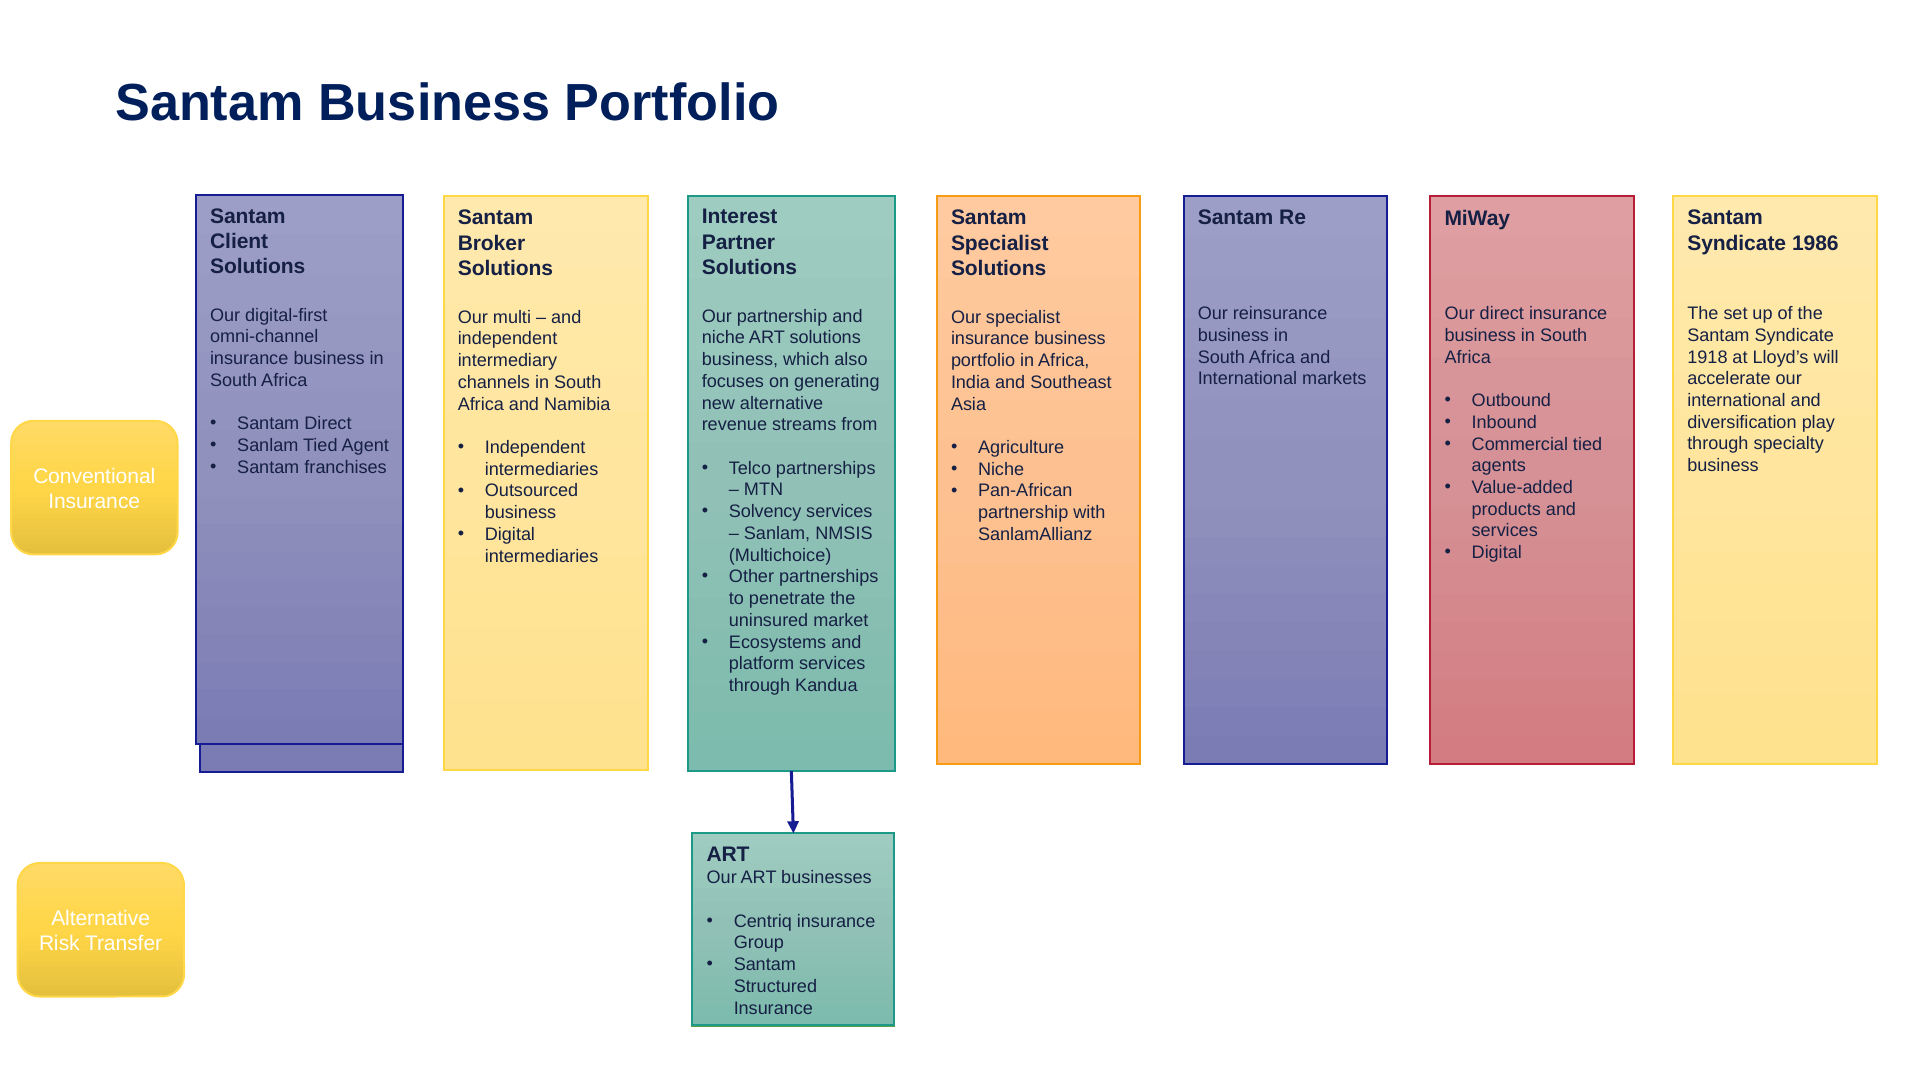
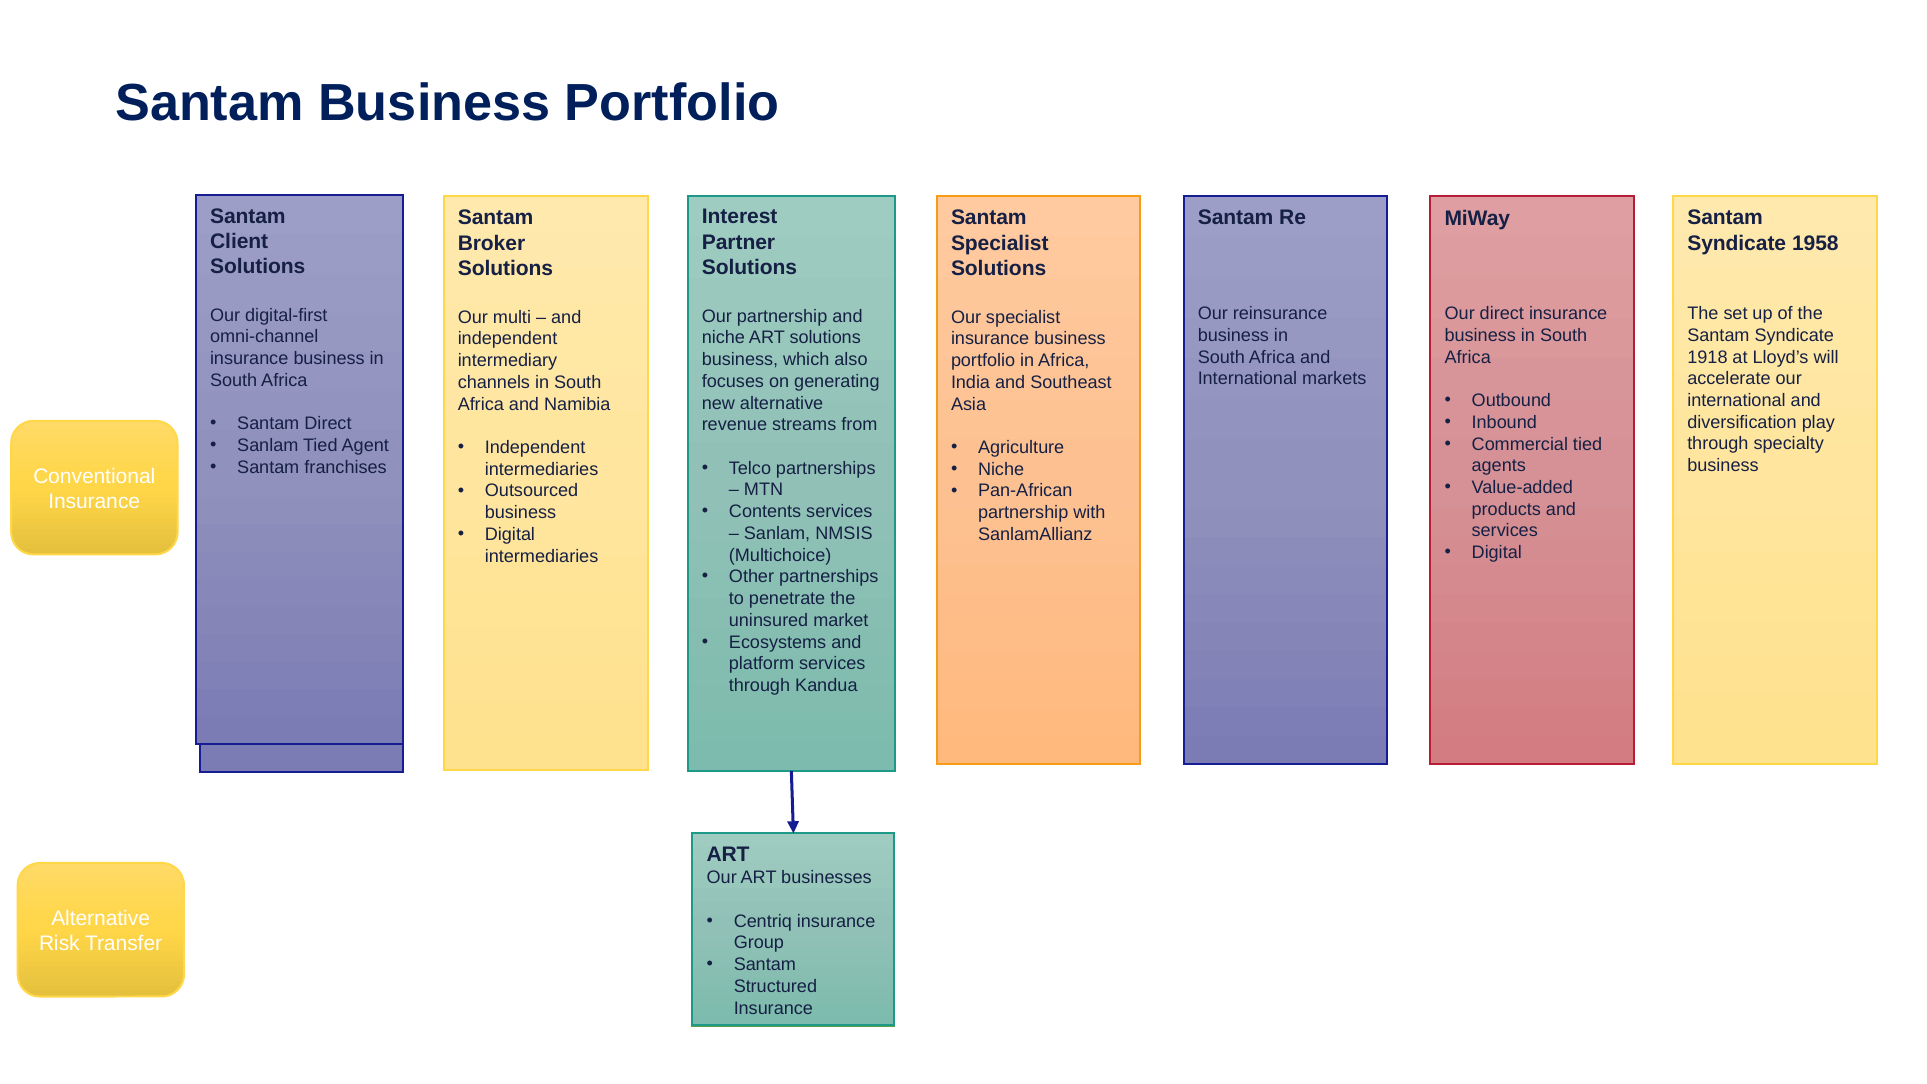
1986: 1986 -> 1958
Solvency: Solvency -> Contents
